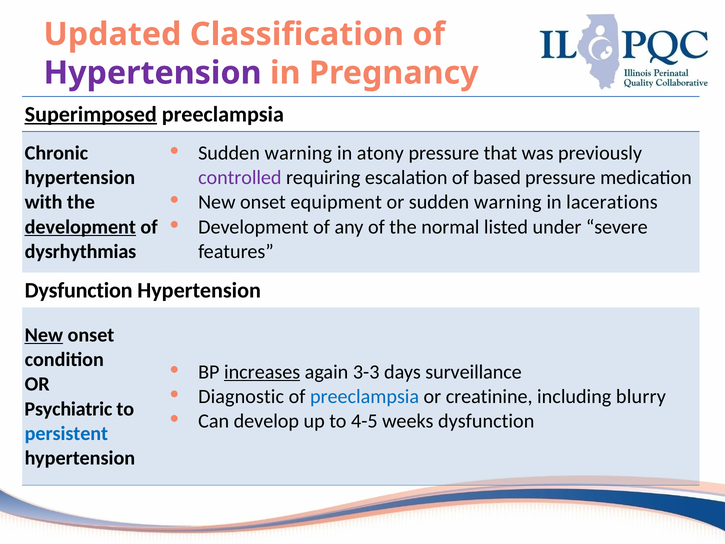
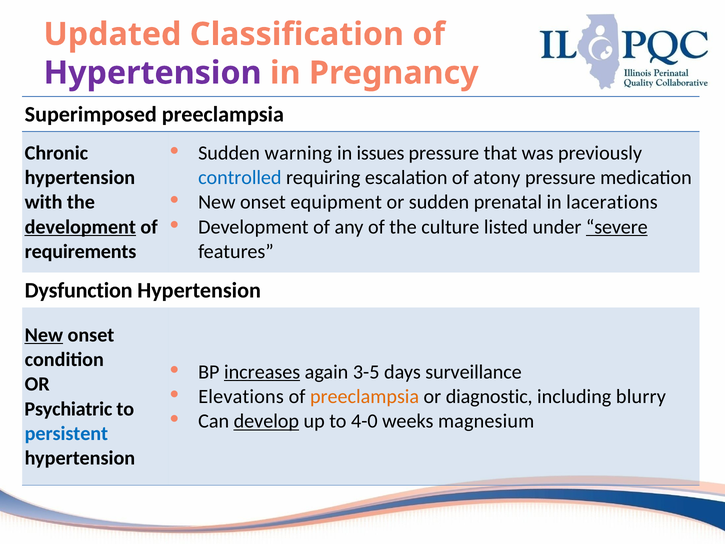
Superimposed underline: present -> none
atony: atony -> issues
controlled colour: purple -> blue
based: based -> atony
or sudden warning: warning -> prenatal
normal: normal -> culture
severe underline: none -> present
dysrhythmias: dysrhythmias -> requirements
3-3: 3-3 -> 3-5
Diagnostic: Diagnostic -> Elevations
preeclampsia at (365, 396) colour: blue -> orange
creatinine: creatinine -> diagnostic
develop underline: none -> present
4-5: 4-5 -> 4-0
weeks dysfunction: dysfunction -> magnesium
